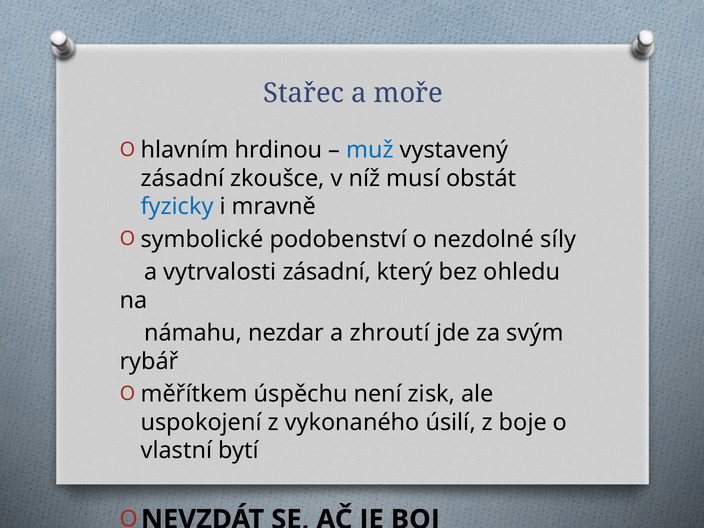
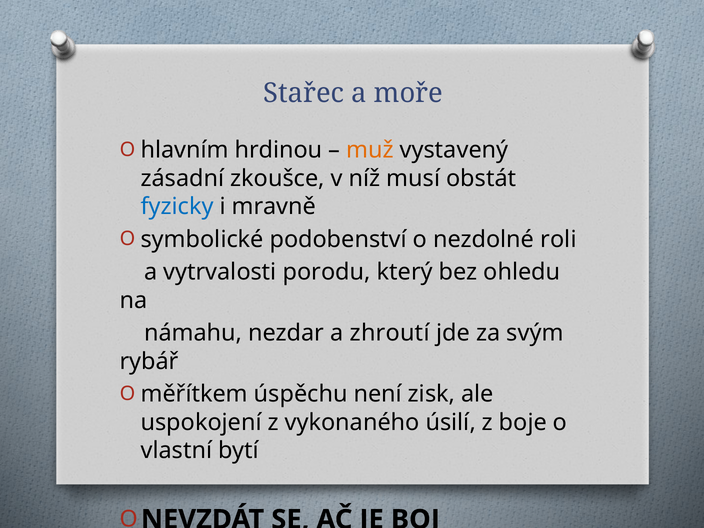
muž colour: blue -> orange
síly: síly -> roli
vytrvalosti zásadní: zásadní -> porodu
